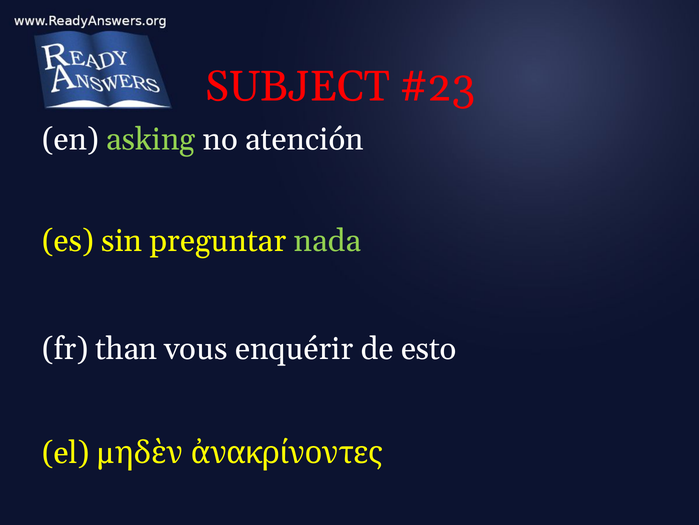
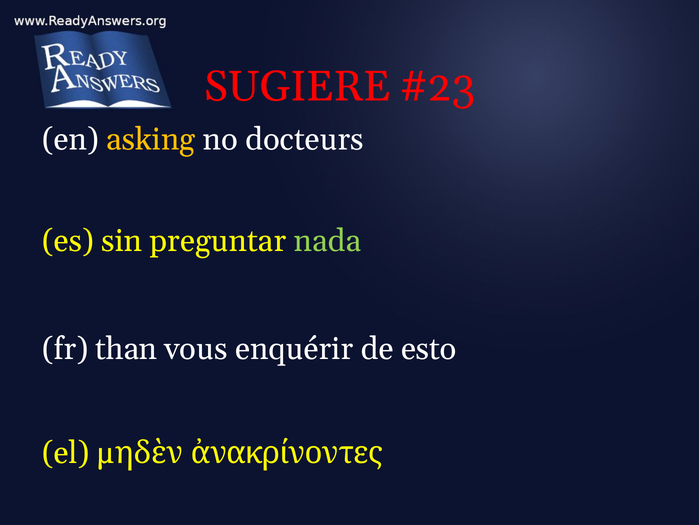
SUBJECT: SUBJECT -> SUGIERE
asking colour: light green -> yellow
atención: atención -> docteurs
